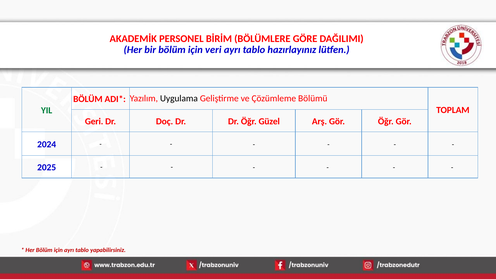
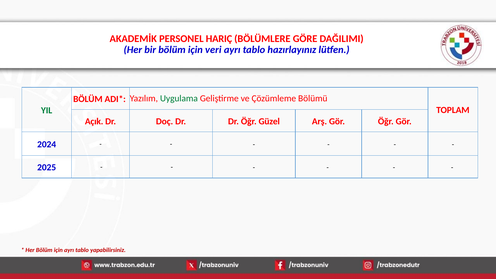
BİRİM: BİRİM -> HARIÇ
Uygulama colour: black -> green
Geri: Geri -> Açık
